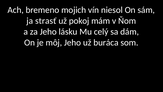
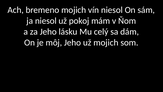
ja strasť: strasť -> niesol
už buráca: buráca -> mojich
